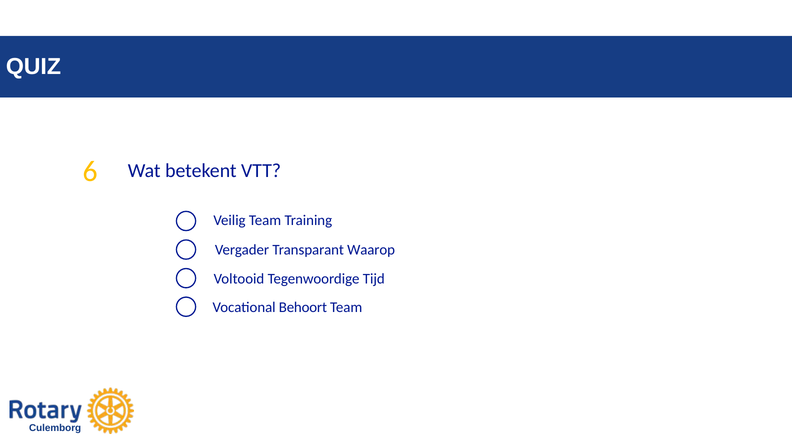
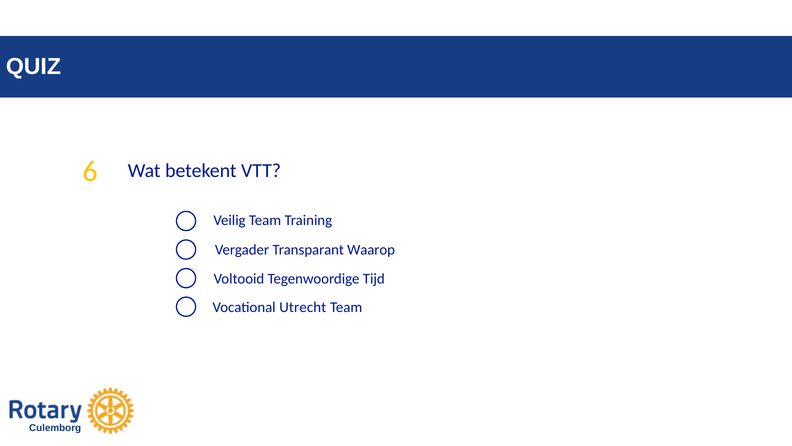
Behoort: Behoort -> Utrecht
